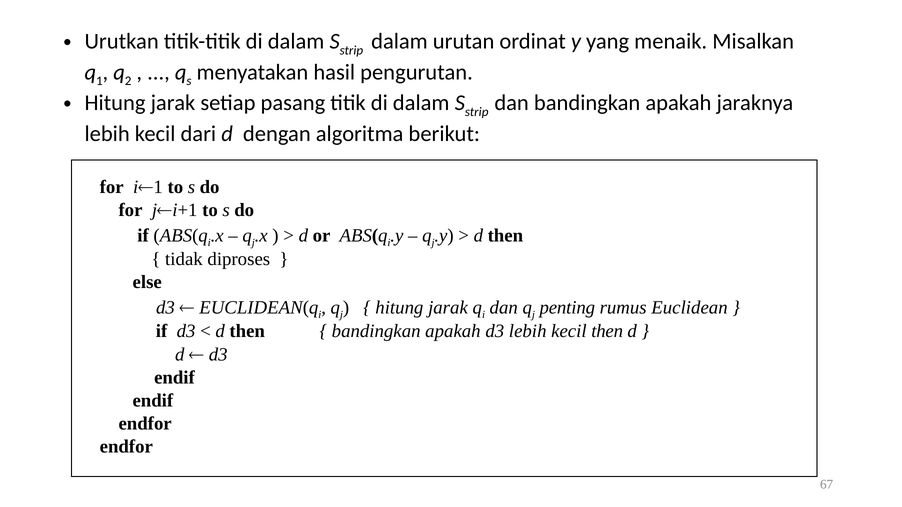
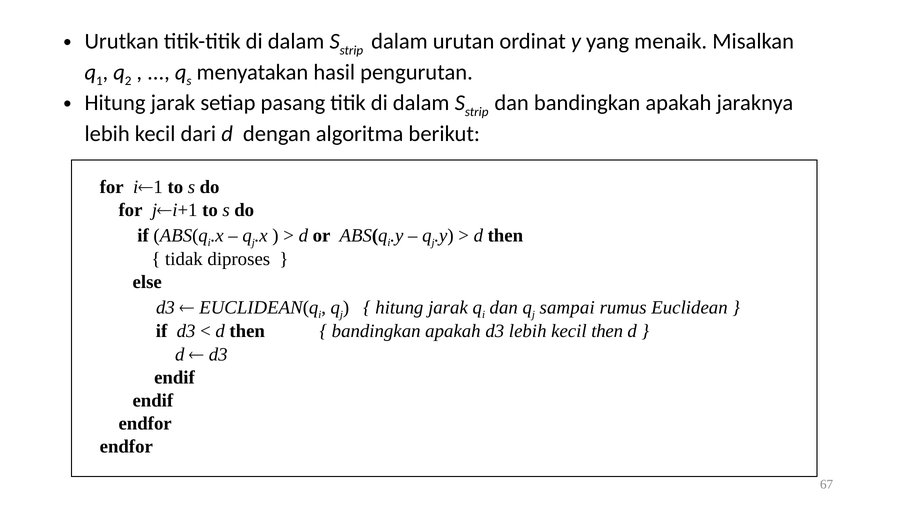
penting: penting -> sampai
